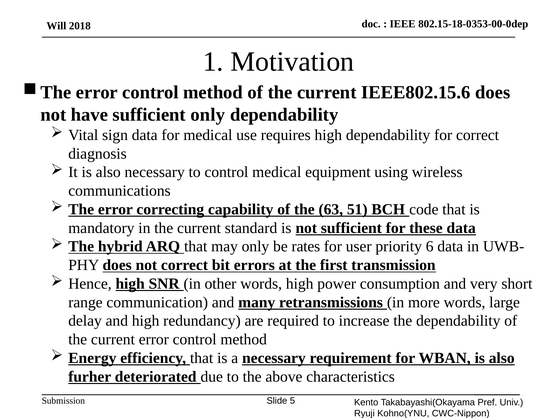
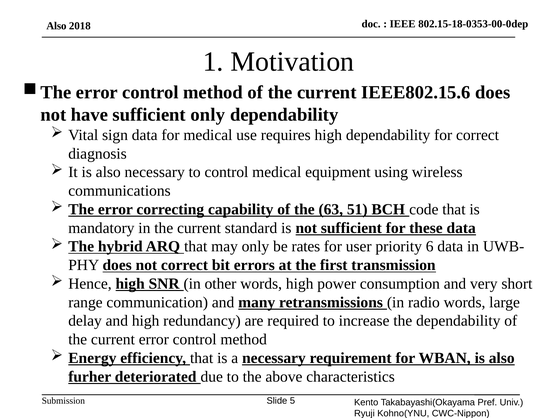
Will at (56, 26): Will -> Also
more: more -> radio
